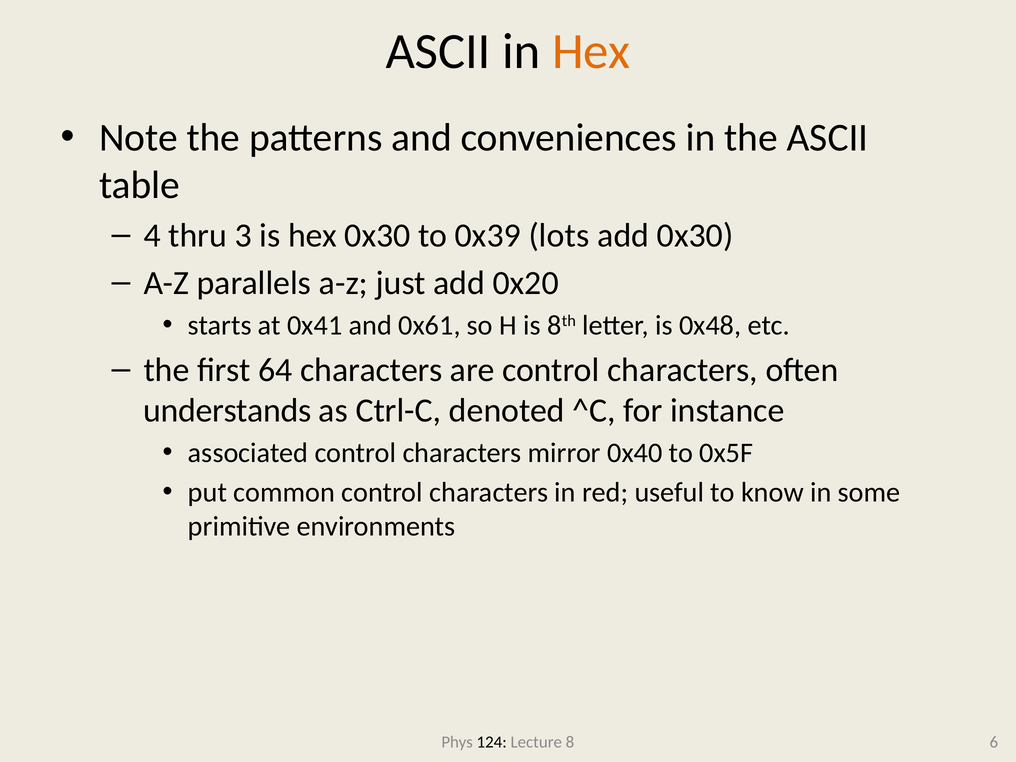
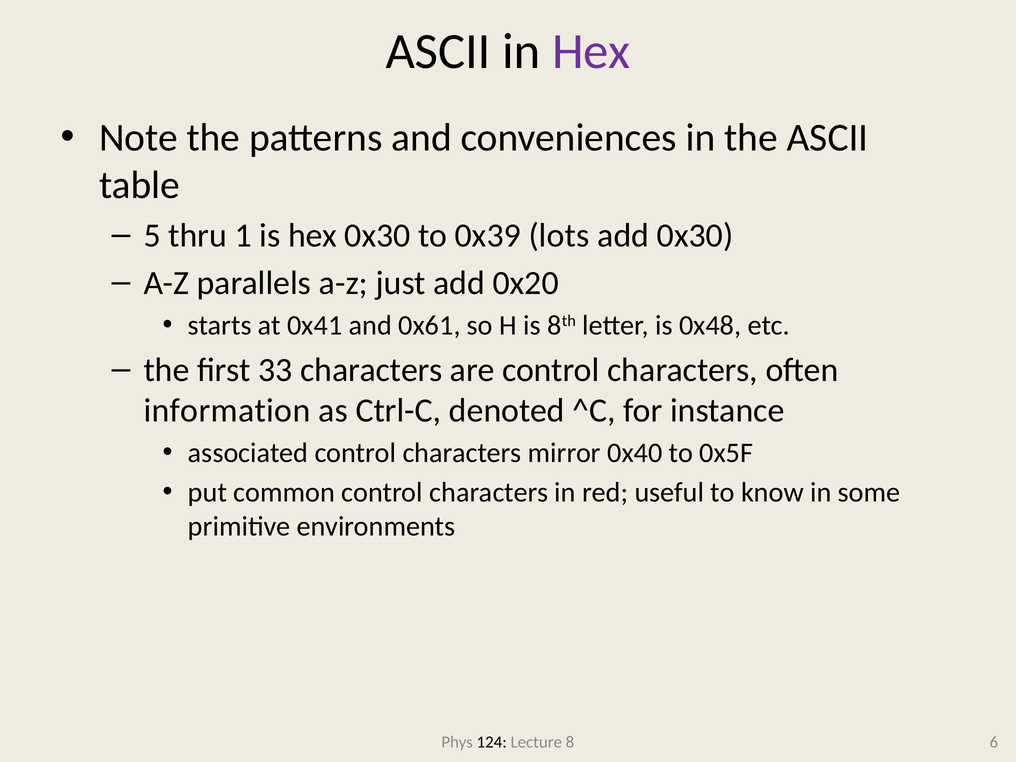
Hex at (591, 52) colour: orange -> purple
4: 4 -> 5
3: 3 -> 1
64: 64 -> 33
understands: understands -> information
